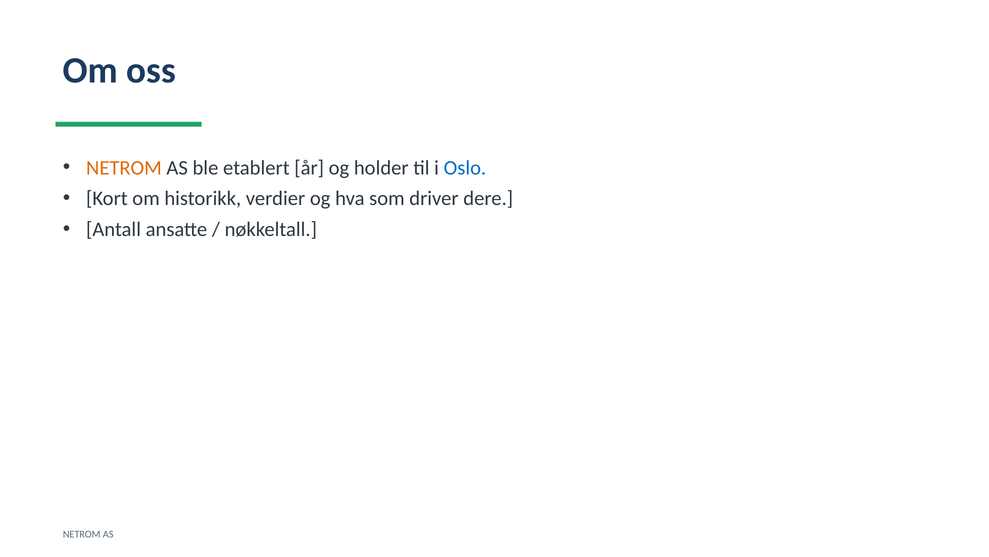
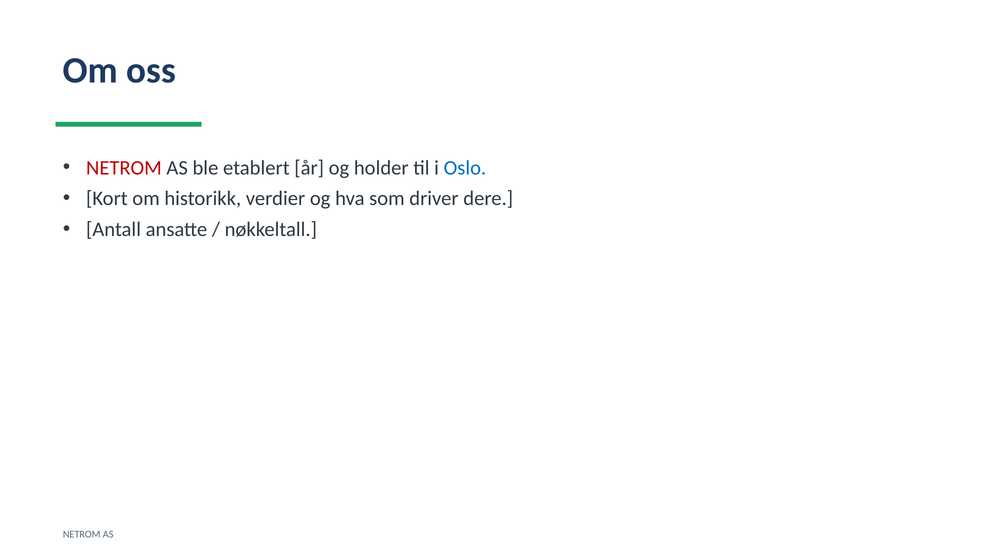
NETROM at (124, 168) colour: orange -> red
